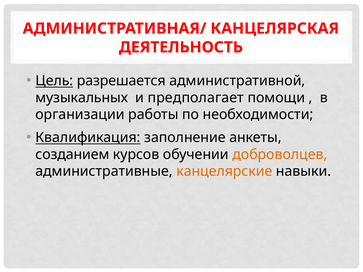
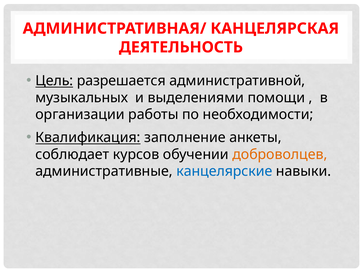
предполагает: предполагает -> выделениями
созданием: созданием -> соблюдает
канцелярские colour: orange -> blue
